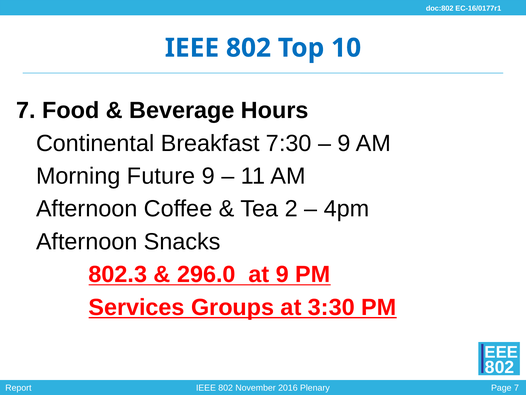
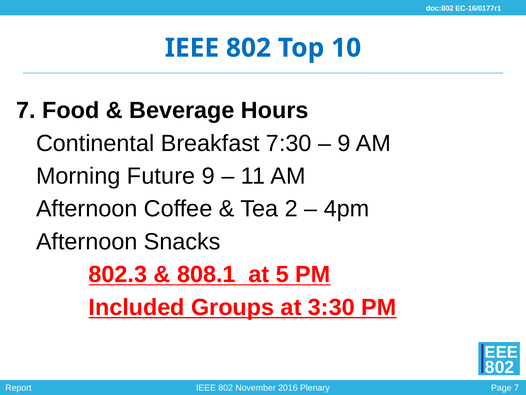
296.0: 296.0 -> 808.1
at 9: 9 -> 5
Services: Services -> Included
